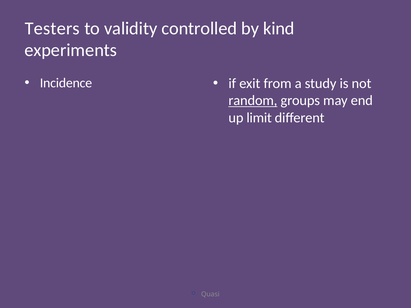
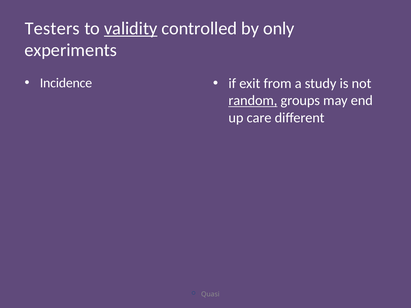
validity underline: none -> present
kind: kind -> only
limit: limit -> care
